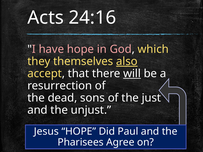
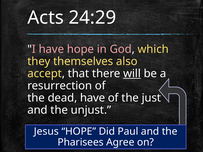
24:16: 24:16 -> 24:29
also underline: present -> none
dead sons: sons -> have
